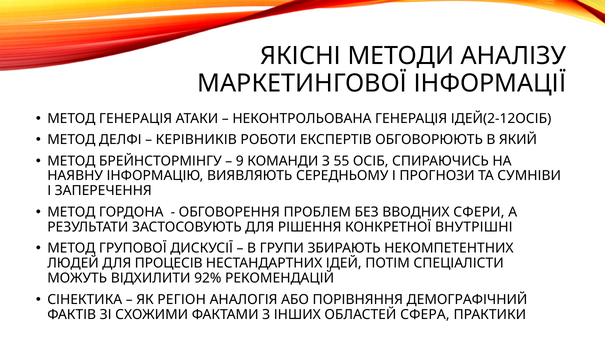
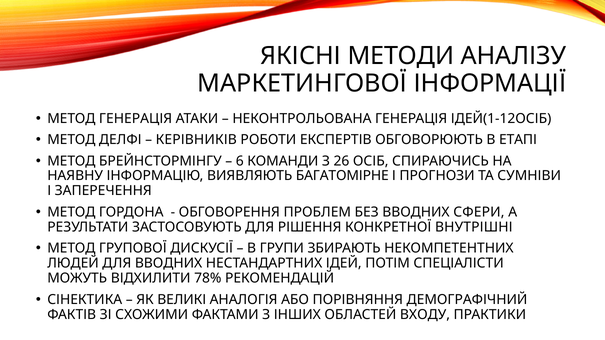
ІДЕЙ(2-12ОСІБ: ІДЕЙ(2-12ОСІБ -> ІДЕЙ(1-12ОСІБ
ЯКИЙ: ЯКИЙ -> ЕТАПІ
9: 9 -> 6
55: 55 -> 26
СЕРЕДНЬОМУ: СЕРЕДНЬОМУ -> БАГАТОМІРНЕ
ДЛЯ ПРОЦЕСІВ: ПРОЦЕСІВ -> ВВОДНИХ
92%: 92% -> 78%
РЕГІОН: РЕГІОН -> ВЕЛИКІ
СФЕРА: СФЕРА -> ВХОДУ
